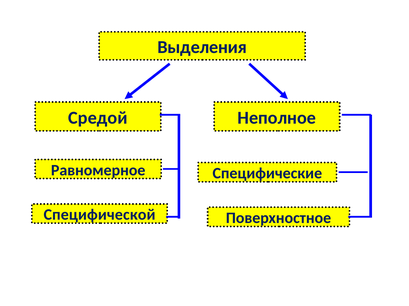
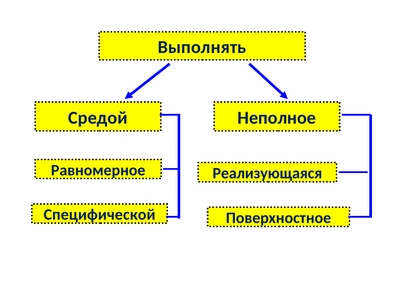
Выделения: Выделения -> Выполнять
Специфические: Специфические -> Реализующаяся
